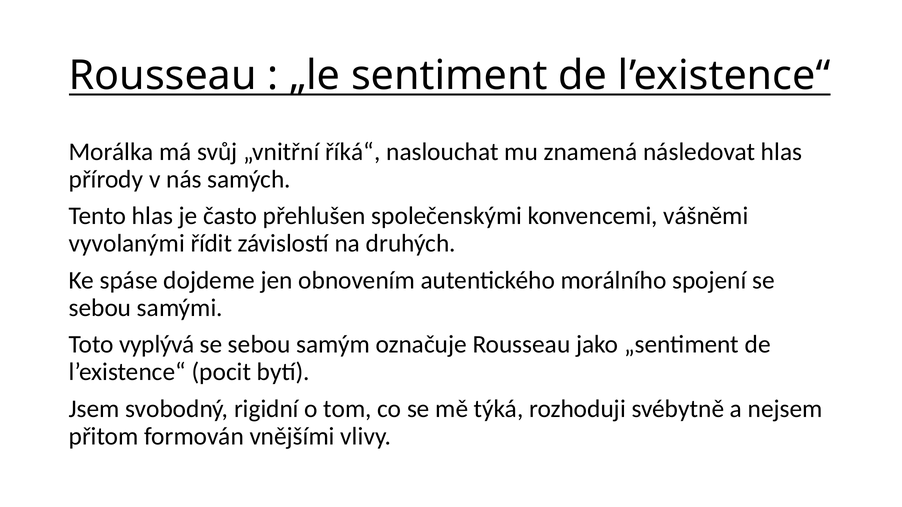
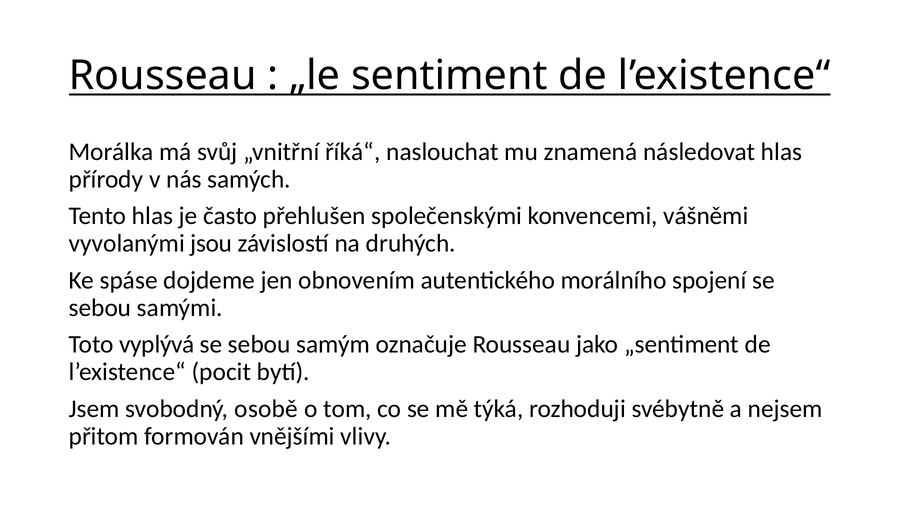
řídit: řídit -> jsou
rigidní: rigidní -> osobě
